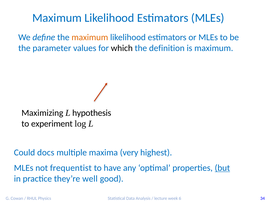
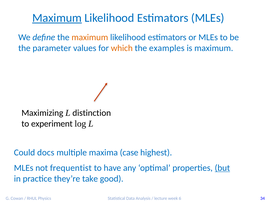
Maximum at (57, 18) underline: none -> present
which colour: black -> orange
definition: definition -> examples
hypothesis: hypothesis -> distinction
very: very -> case
well: well -> take
